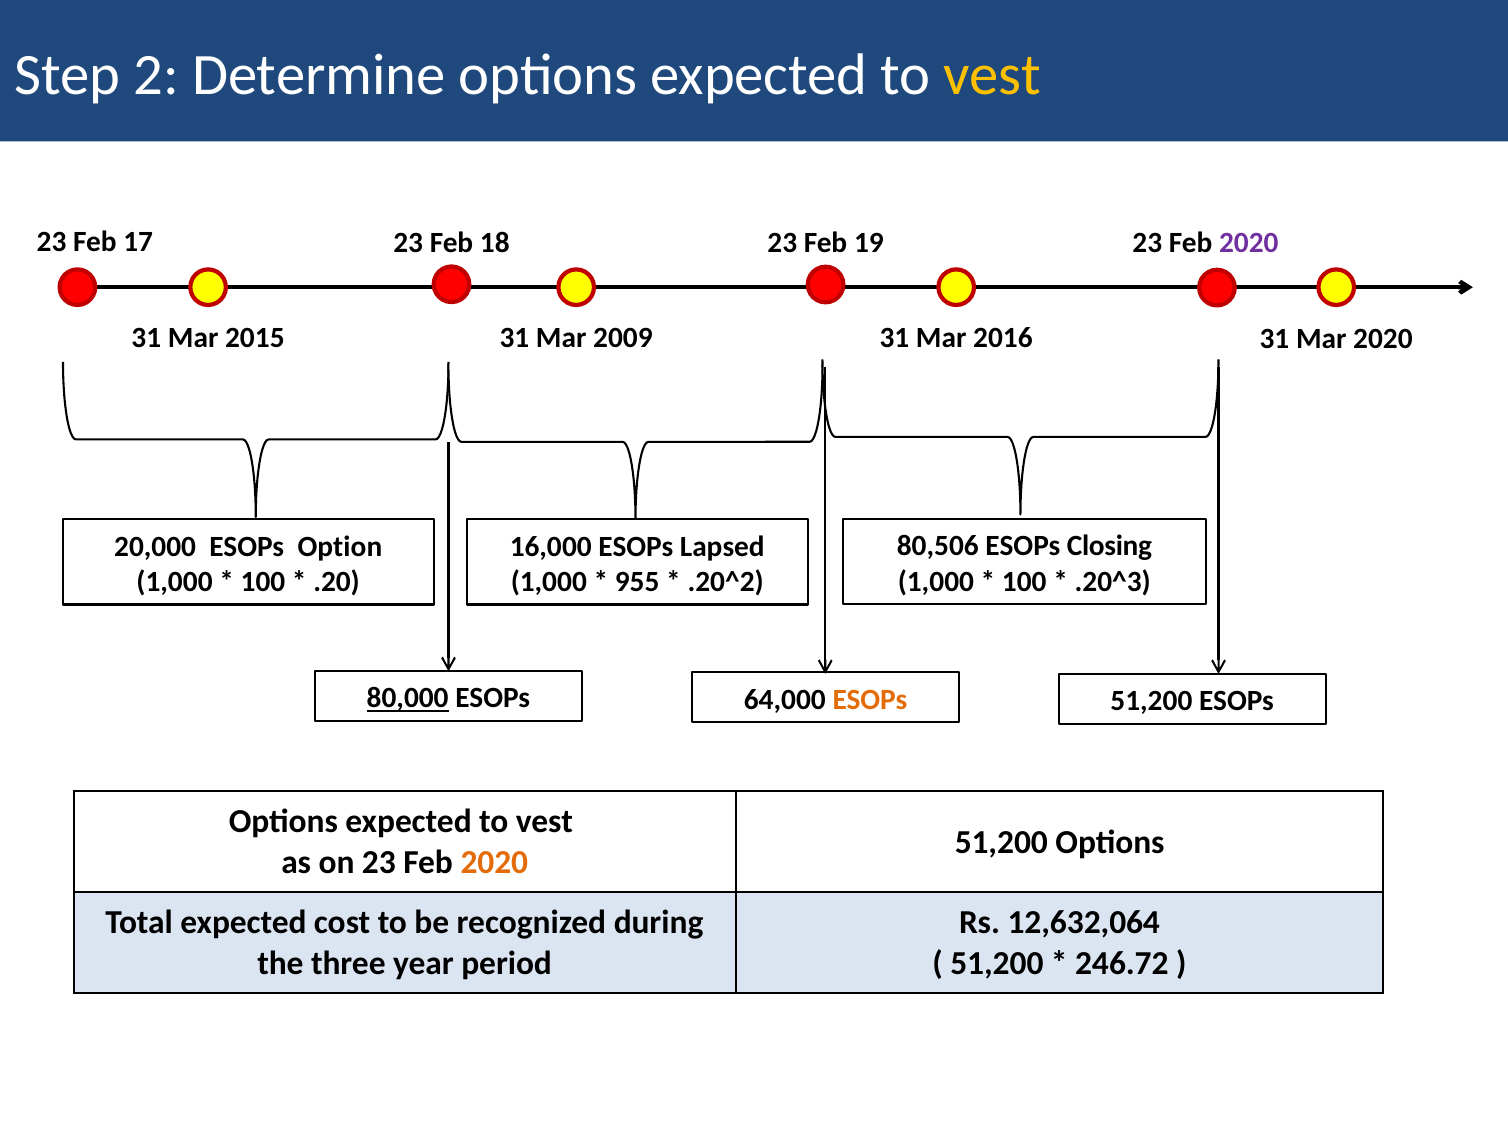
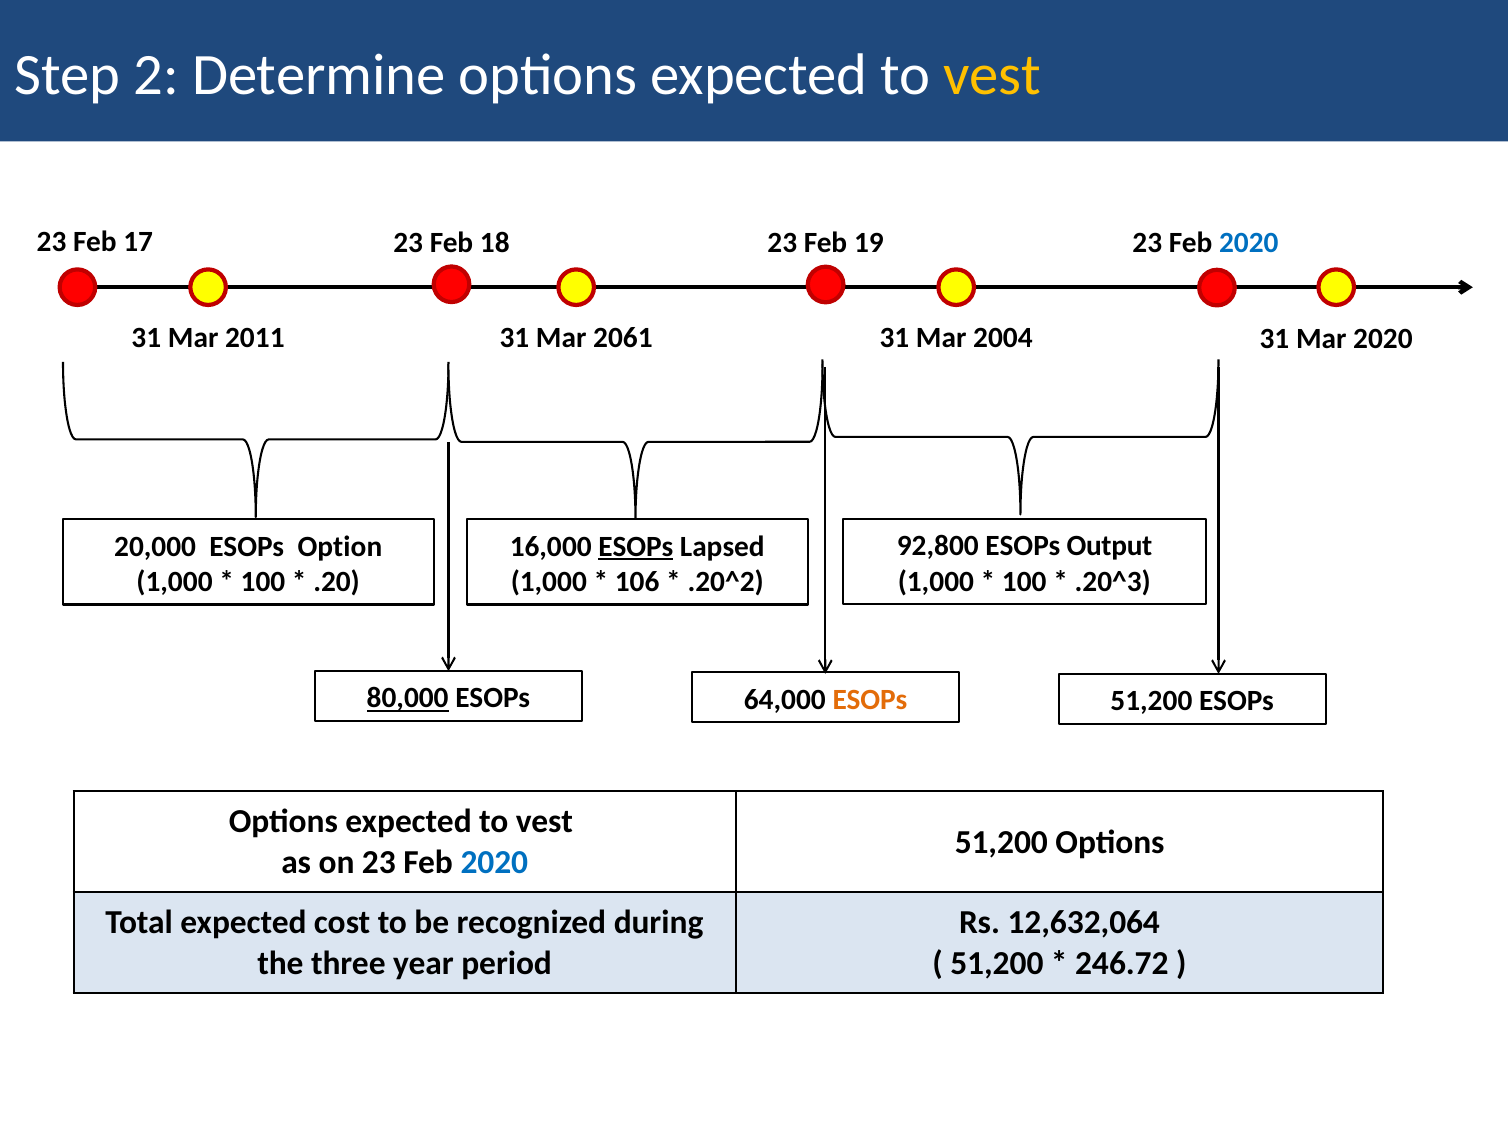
2020 at (1249, 243) colour: purple -> blue
2015: 2015 -> 2011
2009: 2009 -> 2061
2016: 2016 -> 2004
80,506: 80,506 -> 92,800
Closing: Closing -> Output
ESOPs at (636, 546) underline: none -> present
955: 955 -> 106
2020 at (494, 862) colour: orange -> blue
